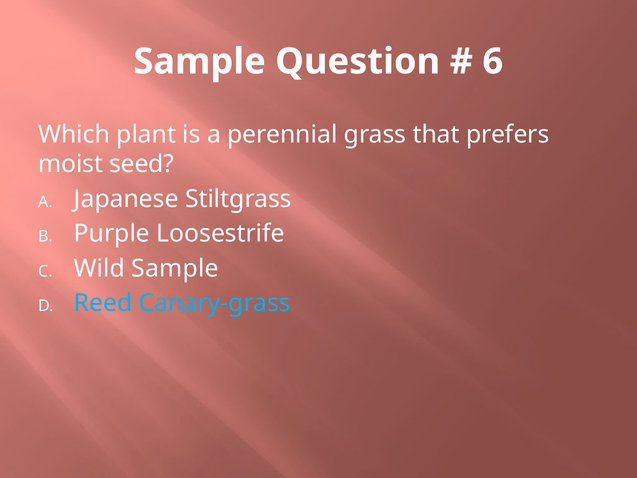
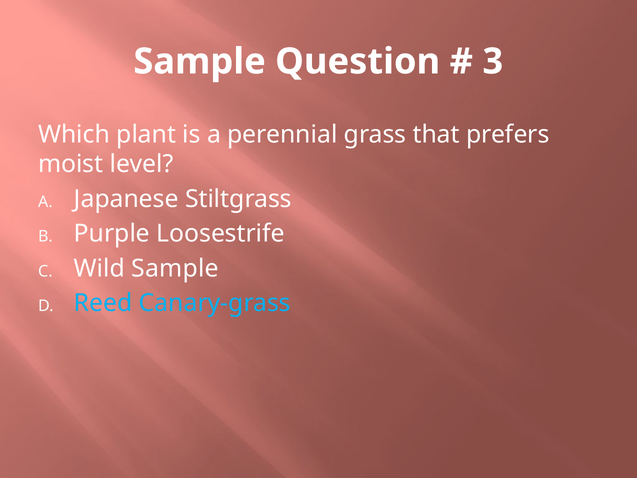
6: 6 -> 3
seed: seed -> level
